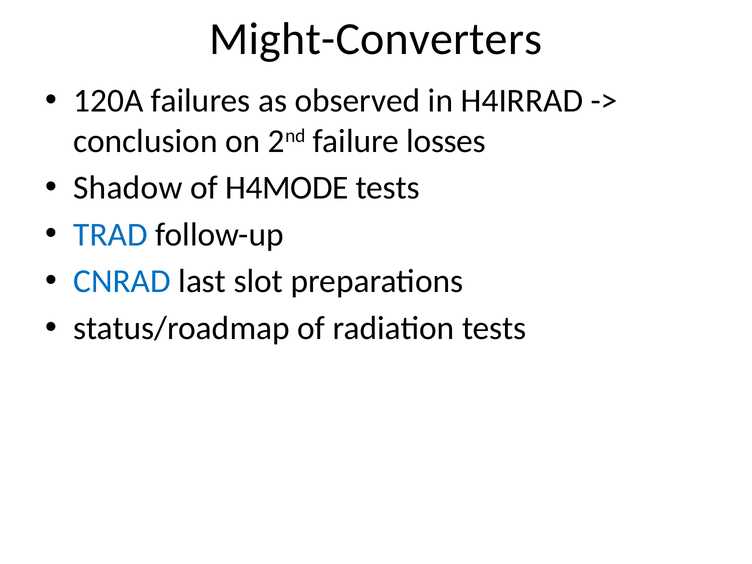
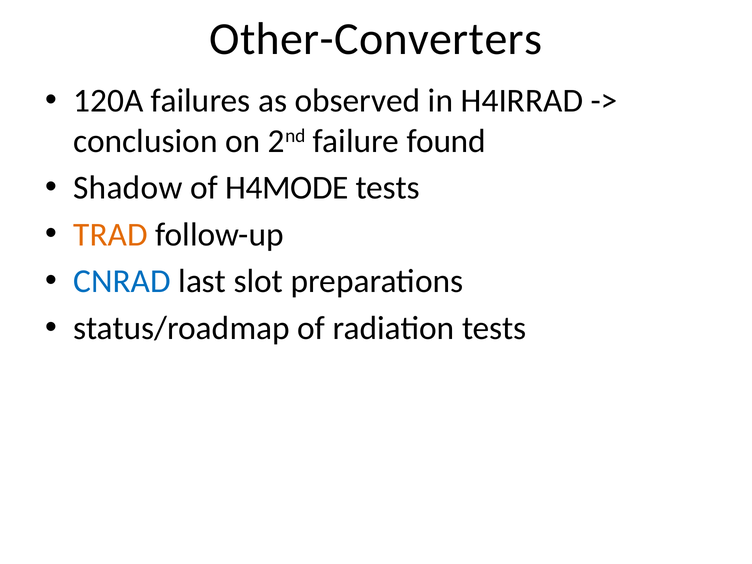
Might-Converters: Might-Converters -> Other-Converters
losses: losses -> found
TRAD colour: blue -> orange
